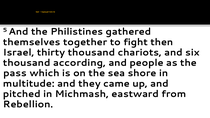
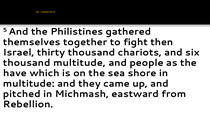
thousand according: according -> multitude
pass: pass -> have
